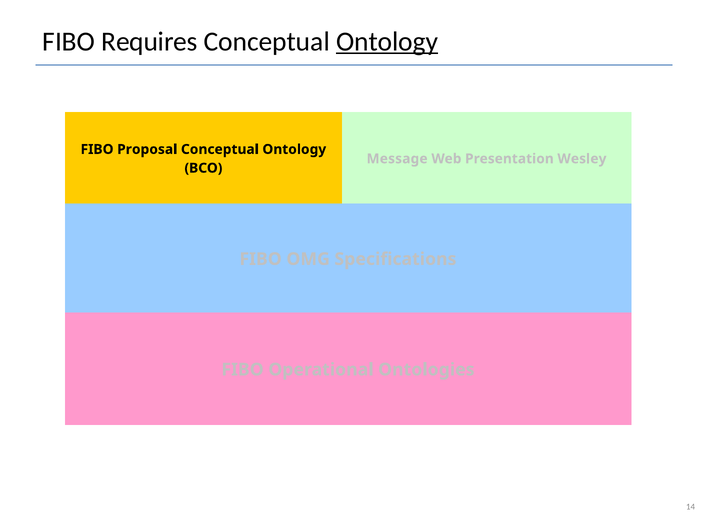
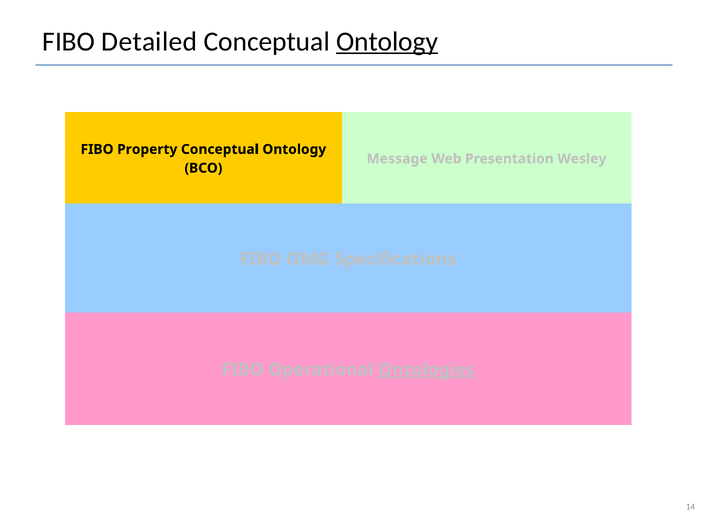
Requires: Requires -> Detailed
Proposal: Proposal -> Property
Ontologies underline: none -> present
